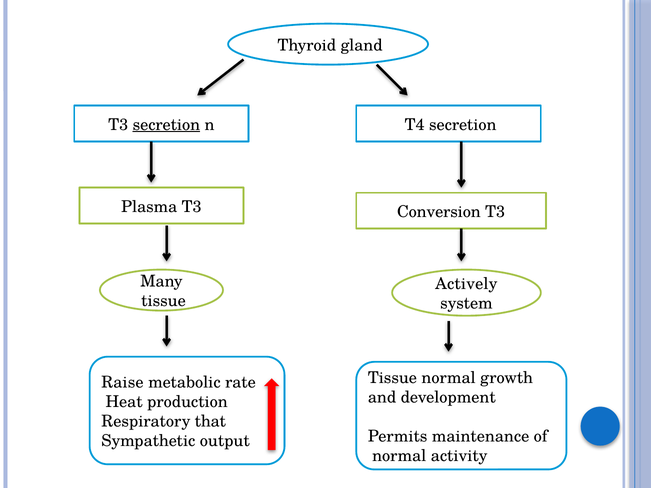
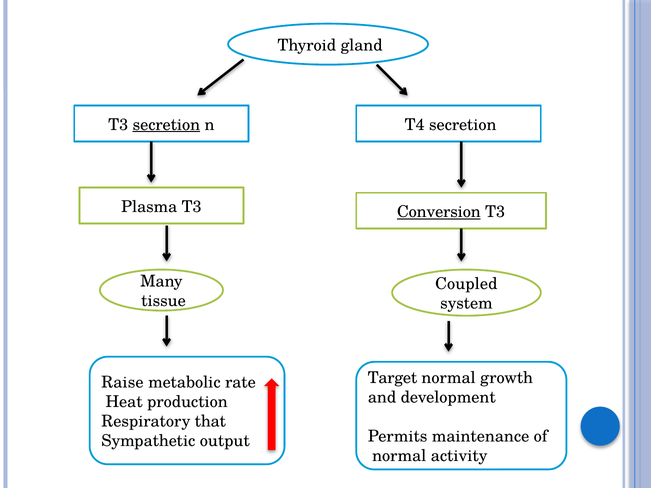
Conversion underline: none -> present
Actively: Actively -> Coupled
Tissue at (392, 378): Tissue -> Target
